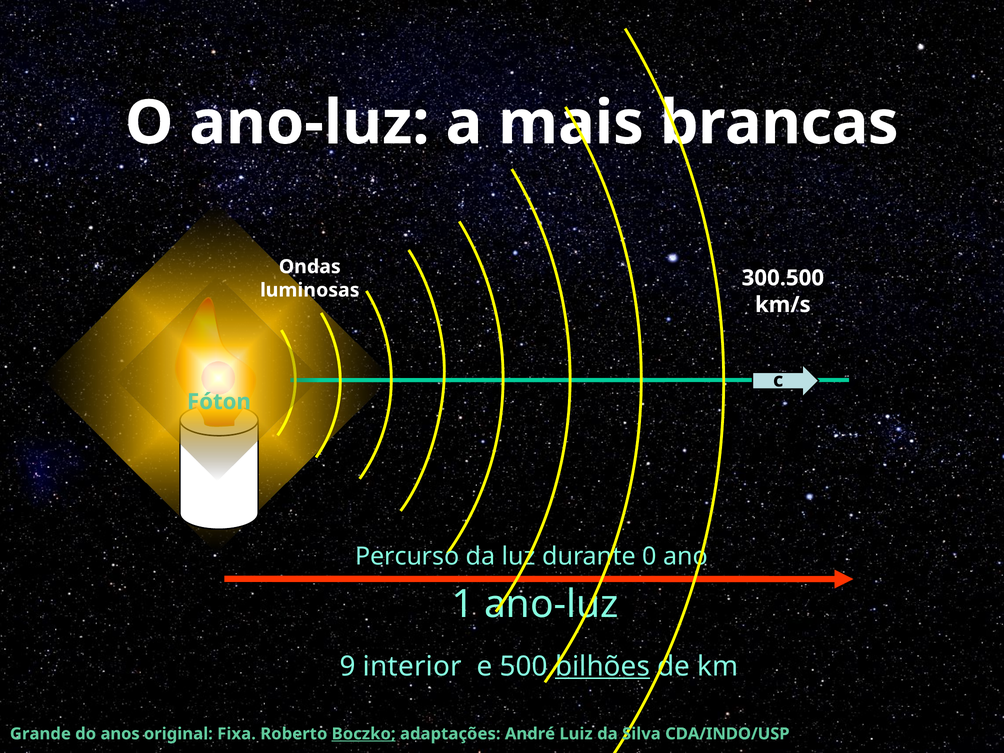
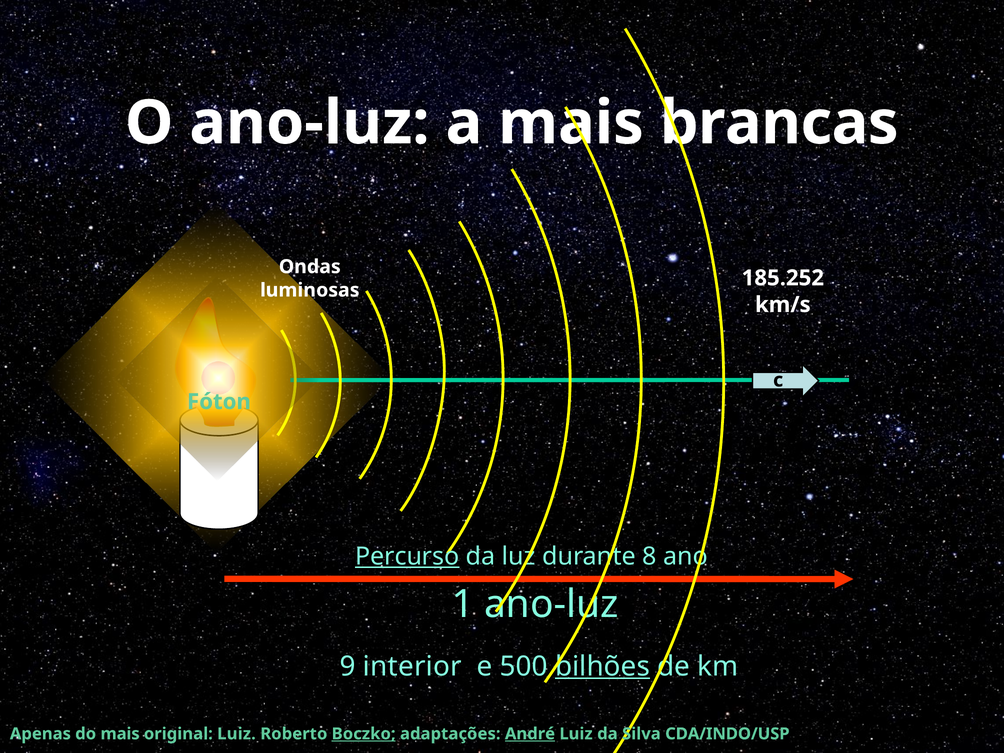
300.500: 300.500 -> 185.252
Percurso underline: none -> present
0: 0 -> 8
Grande: Grande -> Apenas
do anos: anos -> mais
original Fixa: Fixa -> Luiz
André underline: none -> present
